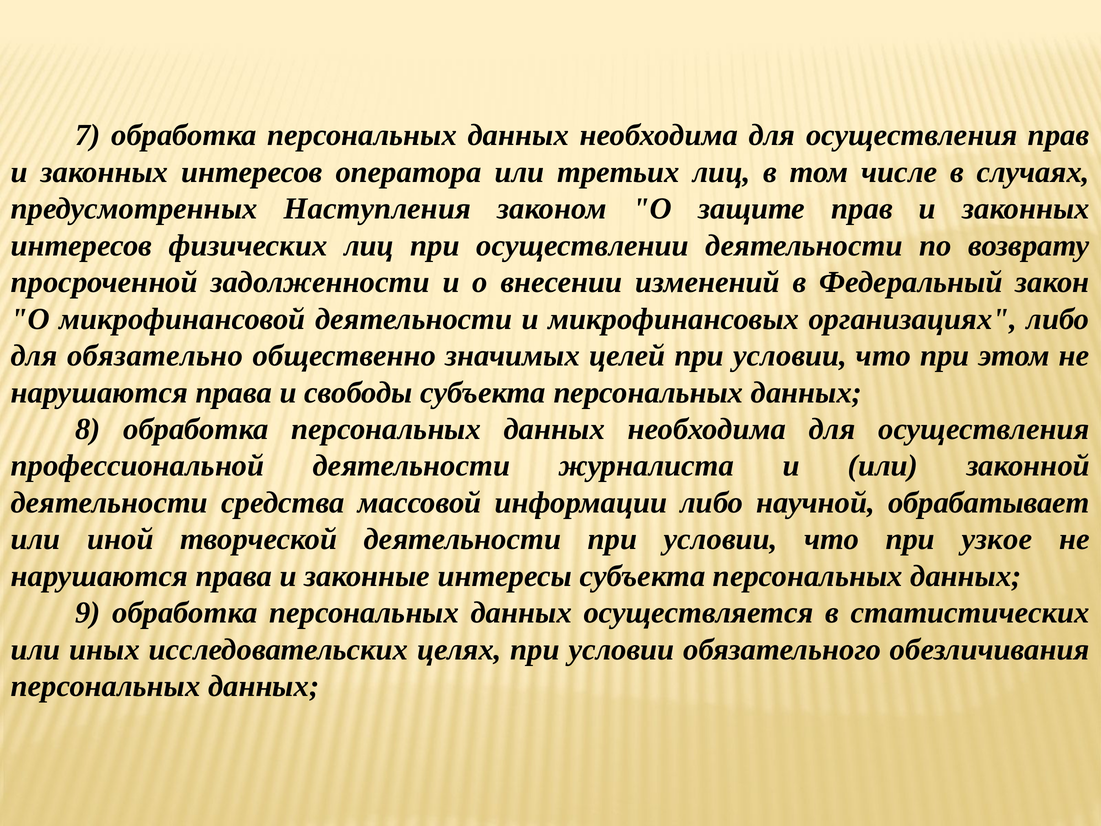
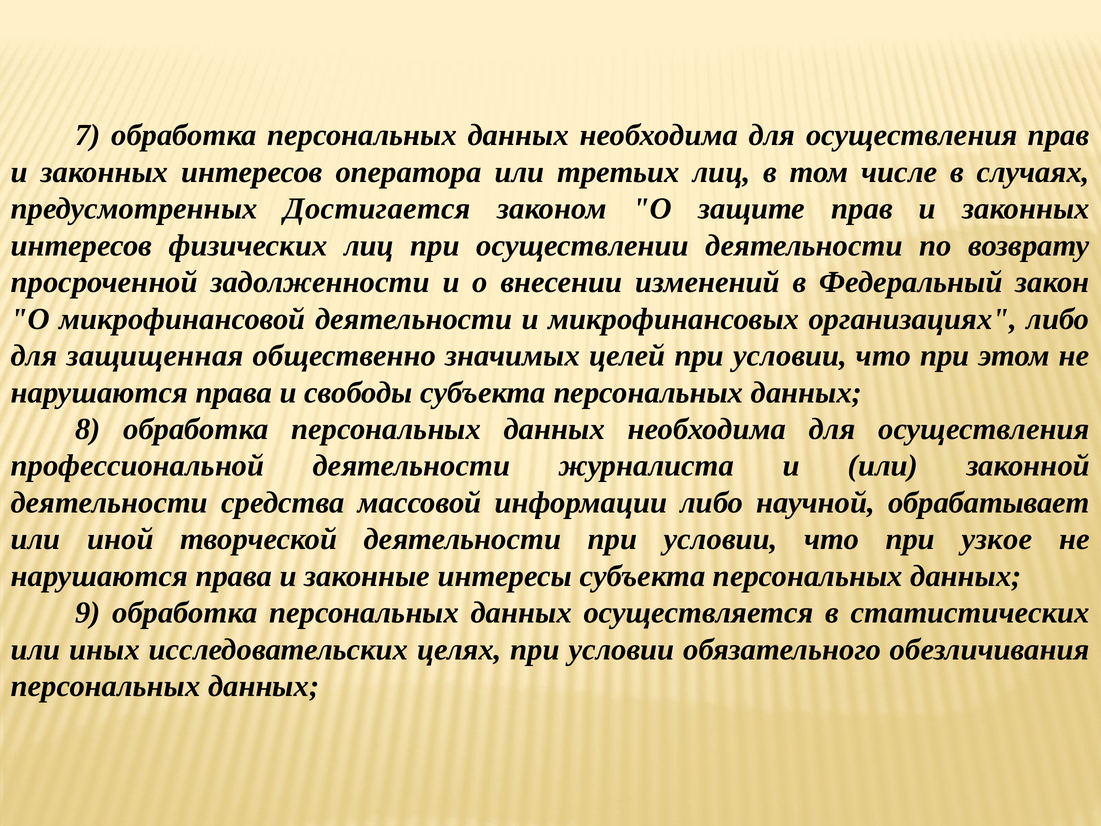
Наступления: Наступления -> Достигается
обязательно: обязательно -> защищенная
